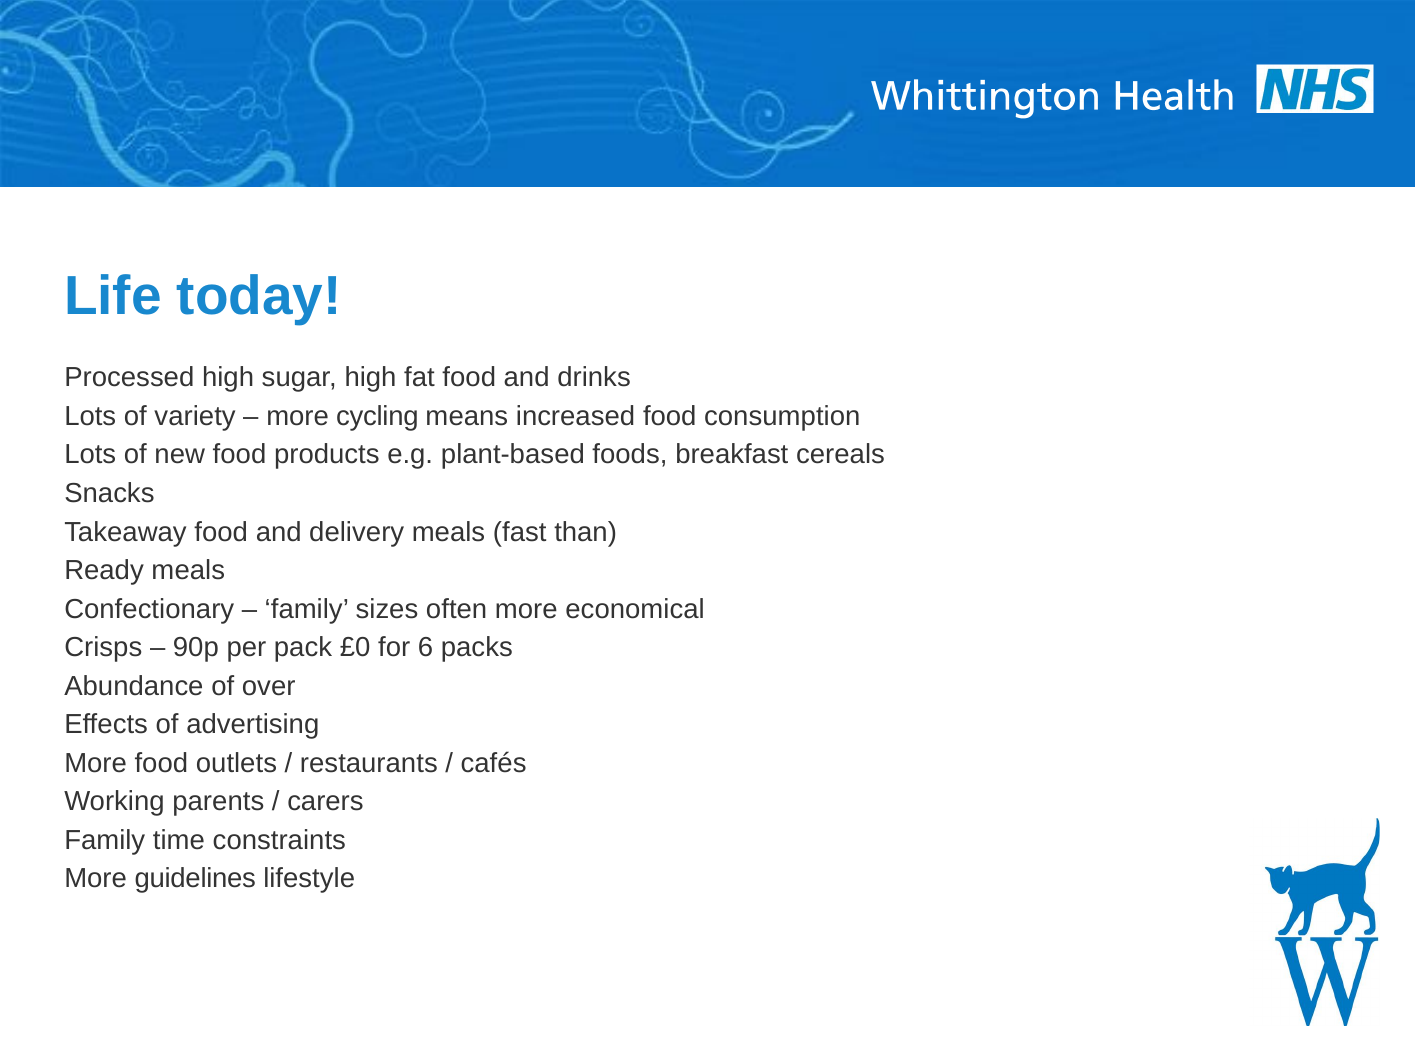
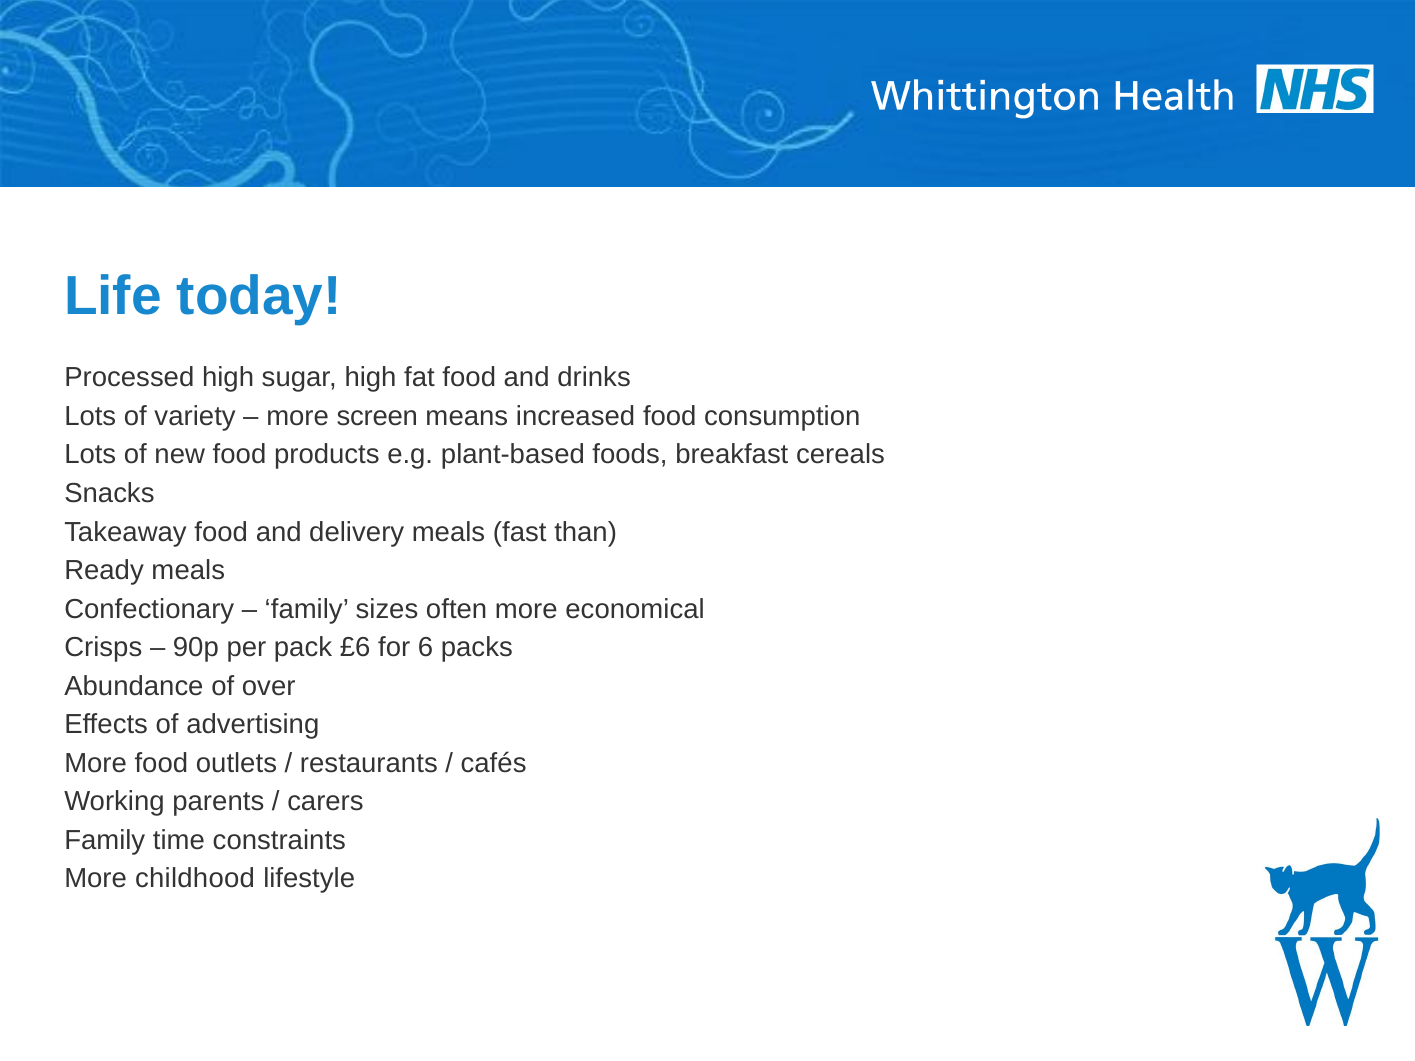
cycling: cycling -> screen
£0: £0 -> £6
guidelines: guidelines -> childhood
